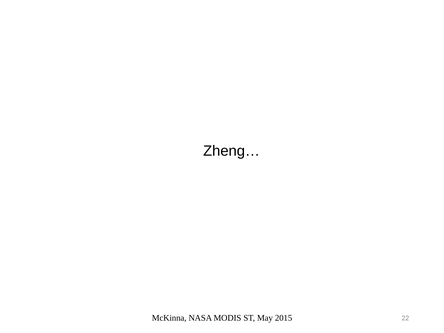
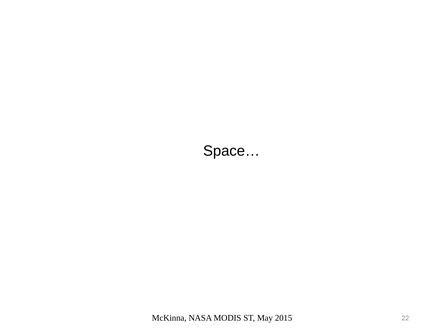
Zheng…: Zheng… -> Space…
